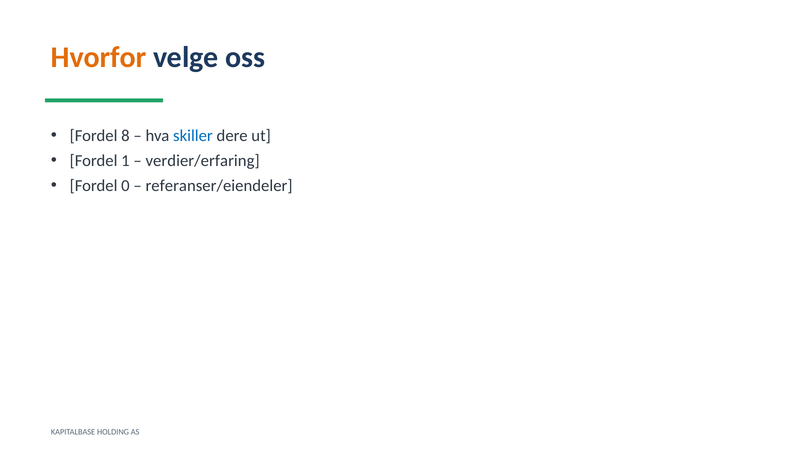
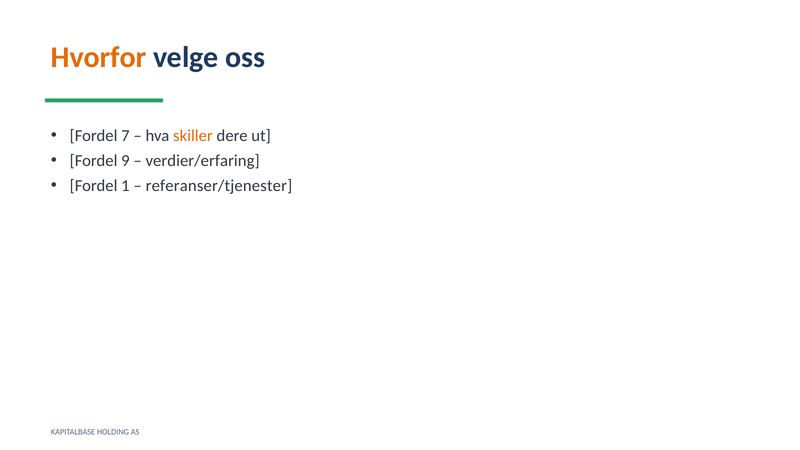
8: 8 -> 7
skiller colour: blue -> orange
1: 1 -> 9
0: 0 -> 1
referanser/eiendeler: referanser/eiendeler -> referanser/tjenester
